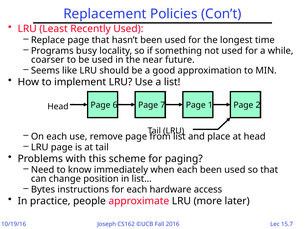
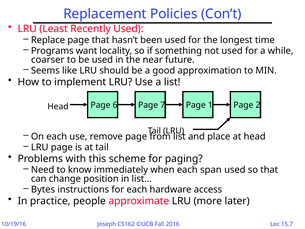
busy: busy -> want
each been: been -> span
